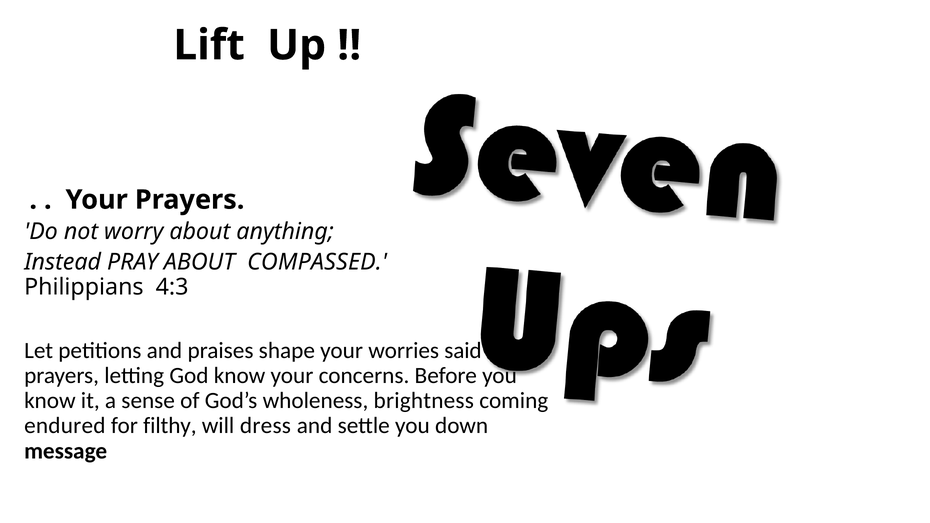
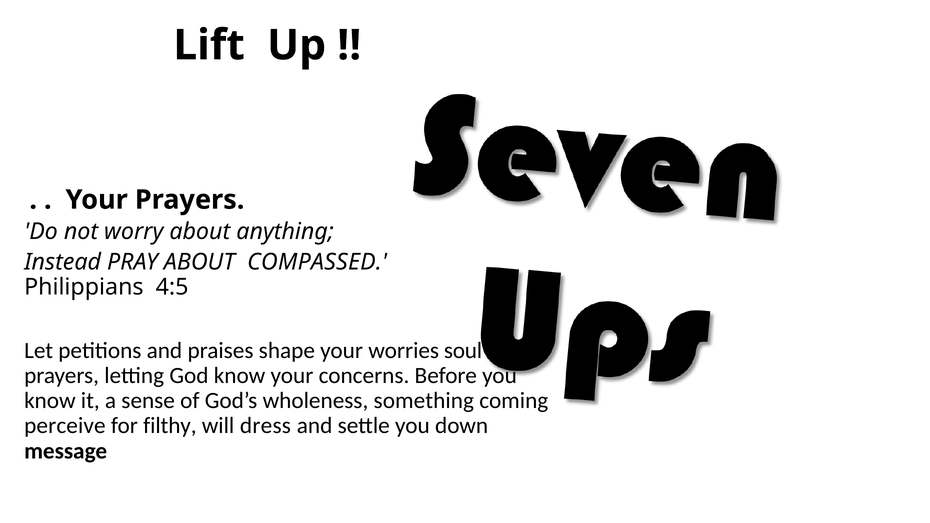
4:3: 4:3 -> 4:5
said: said -> soul
brightness: brightness -> something
endured: endured -> perceive
